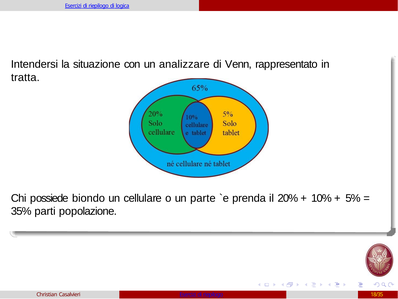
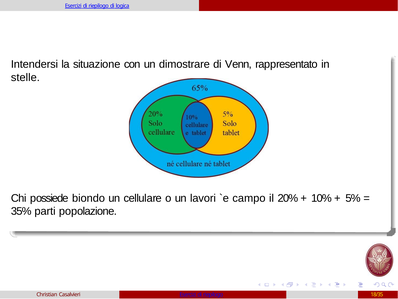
analizzare: analizzare -> dimostrare
tratta: tratta -> stelle
parte: parte -> lavori
prenda: prenda -> campo
